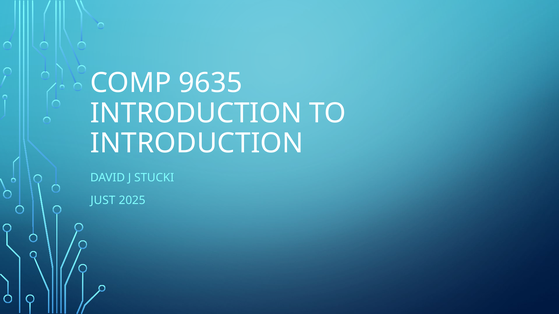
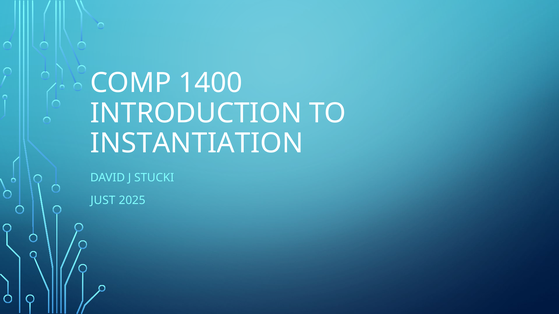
9635: 9635 -> 1400
INTRODUCTION at (197, 144): INTRODUCTION -> INSTANTIATION
